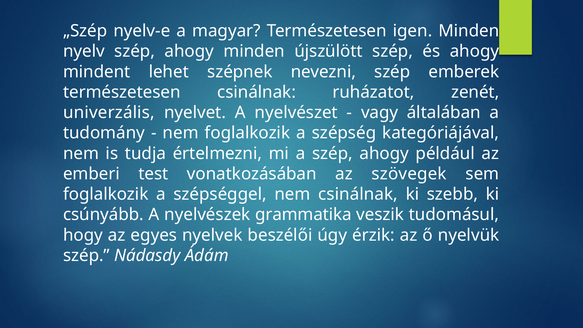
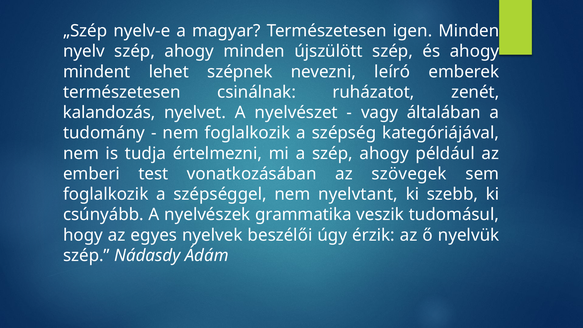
nevezni szép: szép -> leíró
univerzális: univerzális -> kalandozás
nem csinálnak: csinálnak -> nyelvtant
